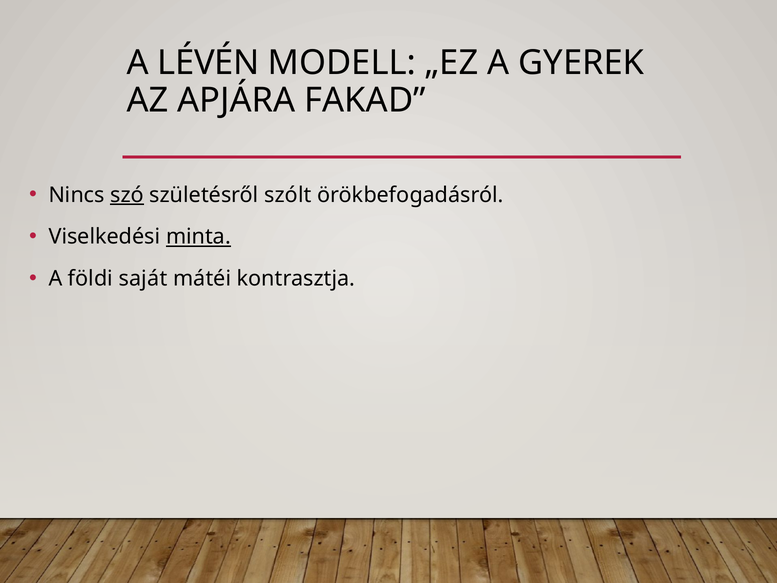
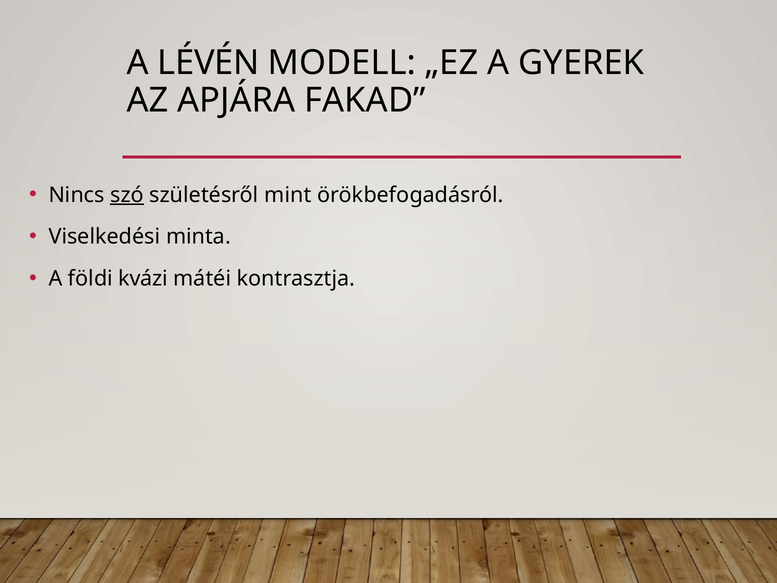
szólt: szólt -> mint
minta underline: present -> none
saját: saját -> kvázi
